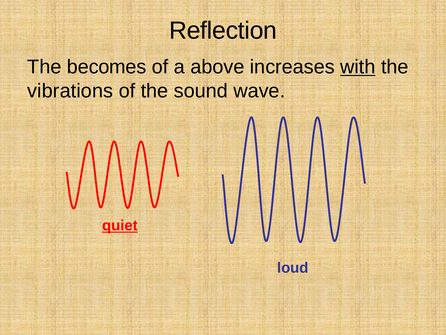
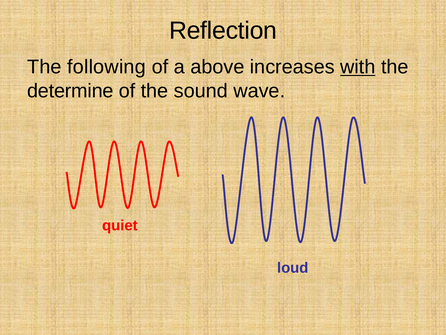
becomes: becomes -> following
vibrations: vibrations -> determine
quiet underline: present -> none
